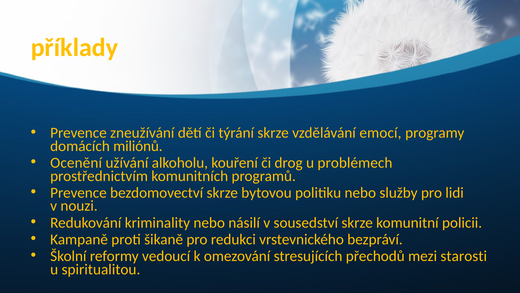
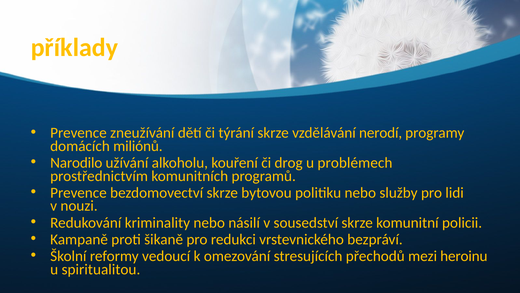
emocí: emocí -> nerodí
Ocenění: Ocenění -> Narodilo
starosti: starosti -> heroinu
